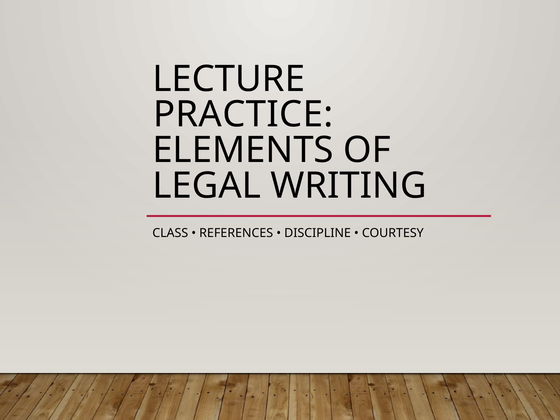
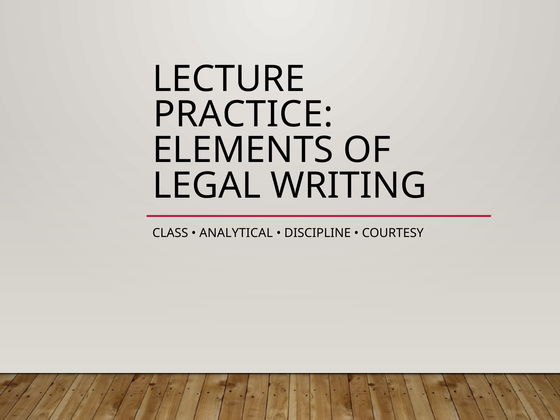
REFERENCES: REFERENCES -> ANALYTICAL
